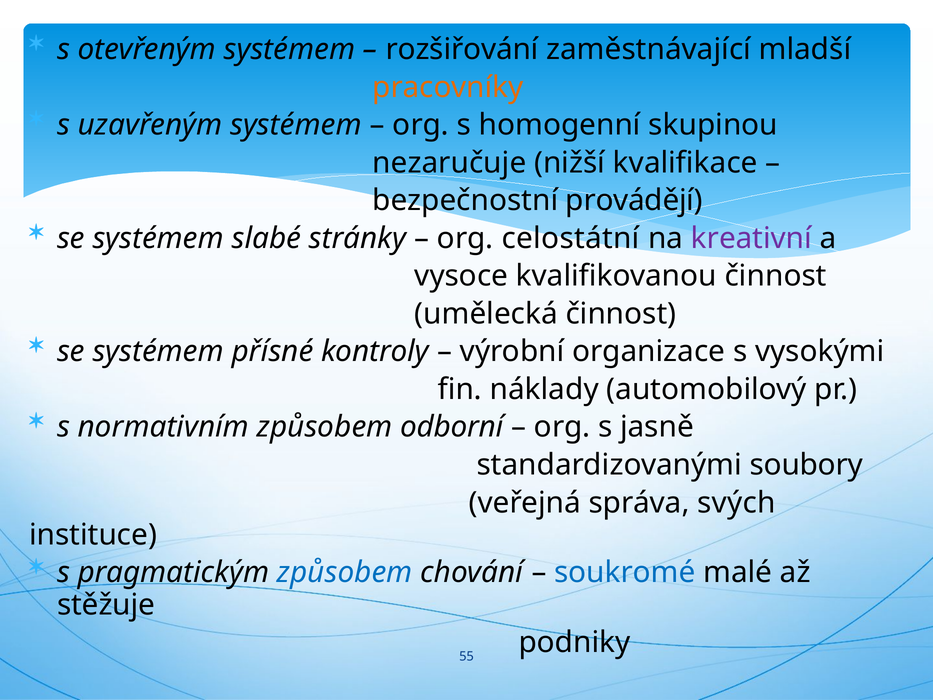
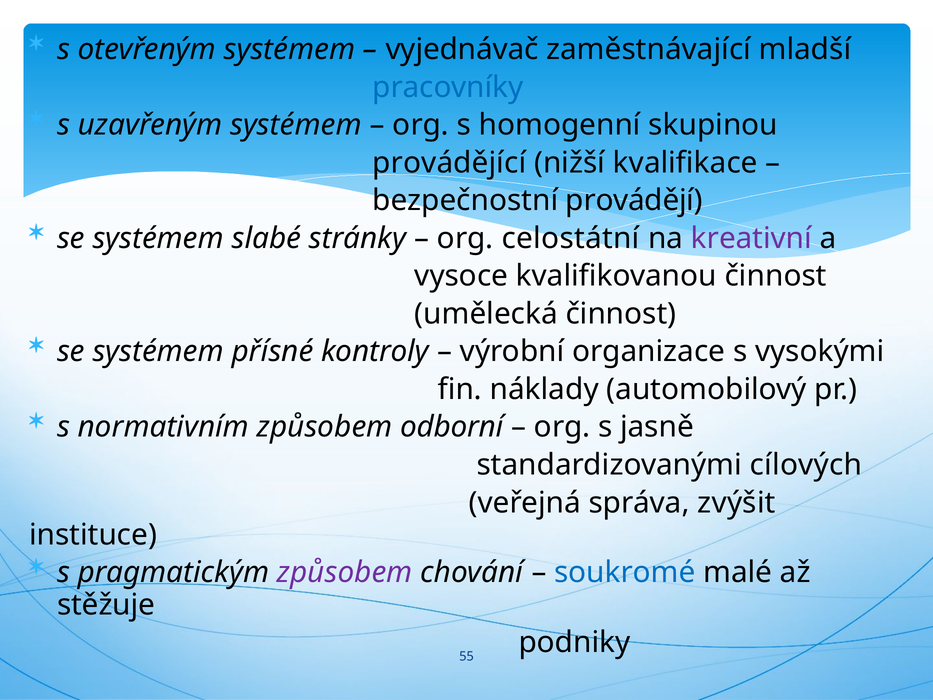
rozšiřování: rozšiřování -> vyjednávač
pracovníky colour: orange -> blue
nezaručuje: nezaručuje -> provádějící
soubory: soubory -> cílových
svých: svých -> zvýšit
způsobem at (345, 572) colour: blue -> purple
